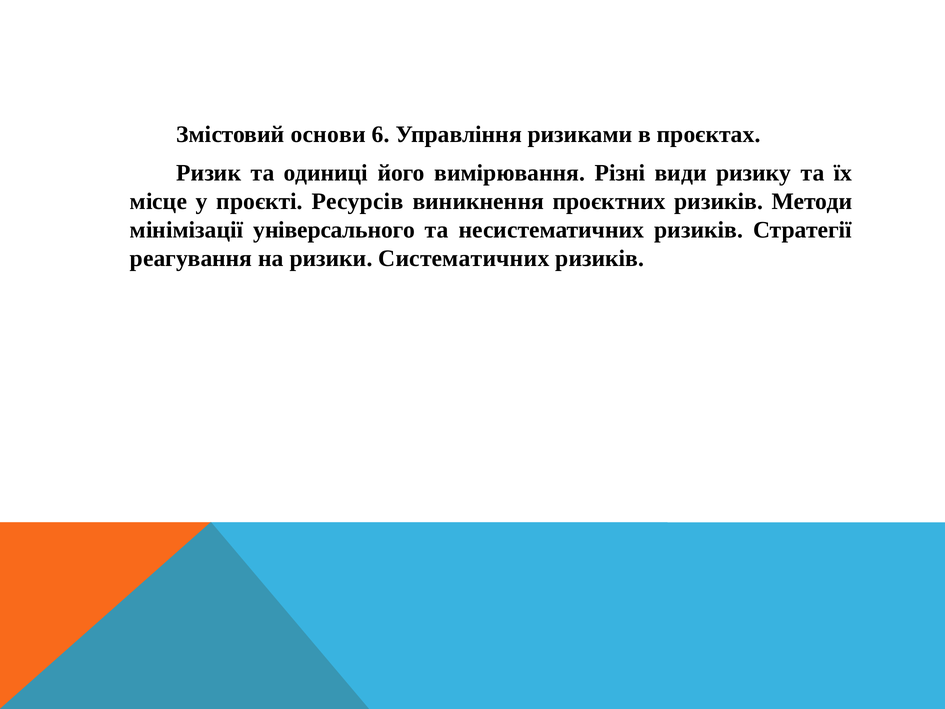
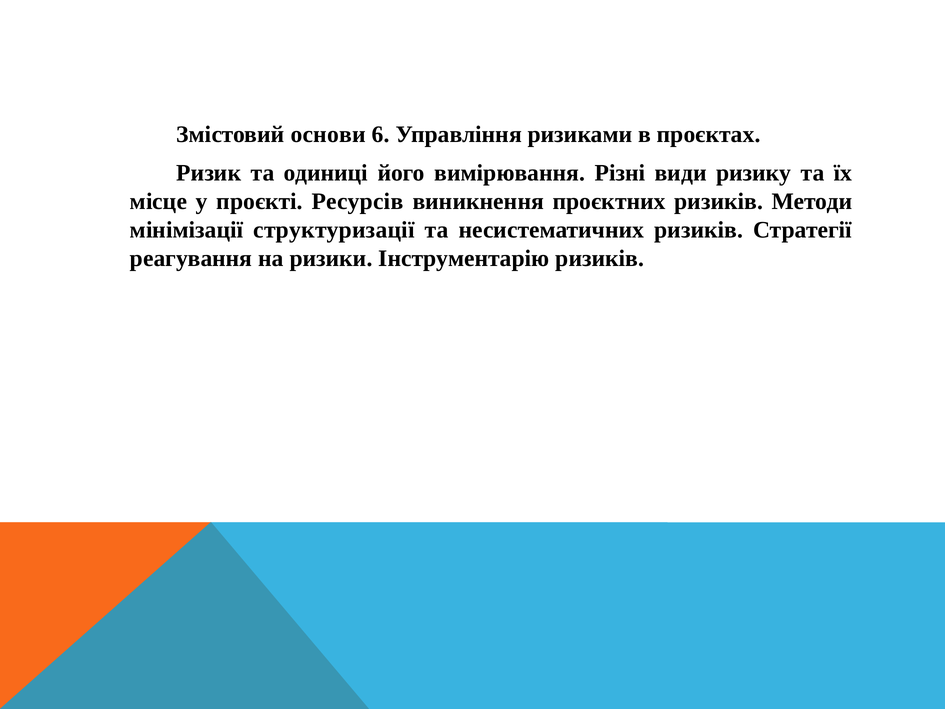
універсального: універсального -> структуризації
Систематичних: Систематичних -> Інструментарію
